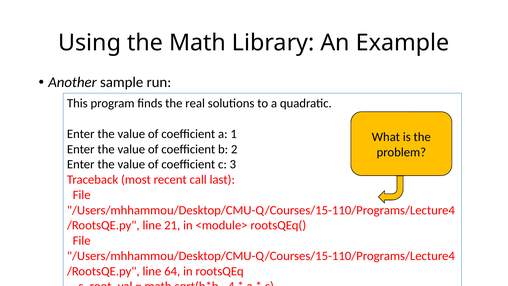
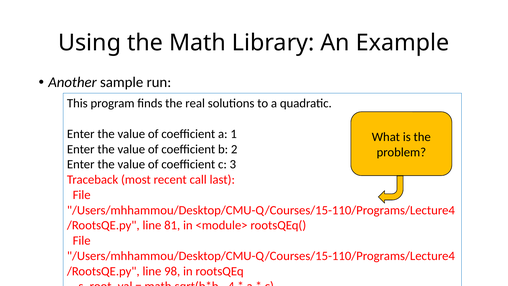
21: 21 -> 81
64: 64 -> 98
